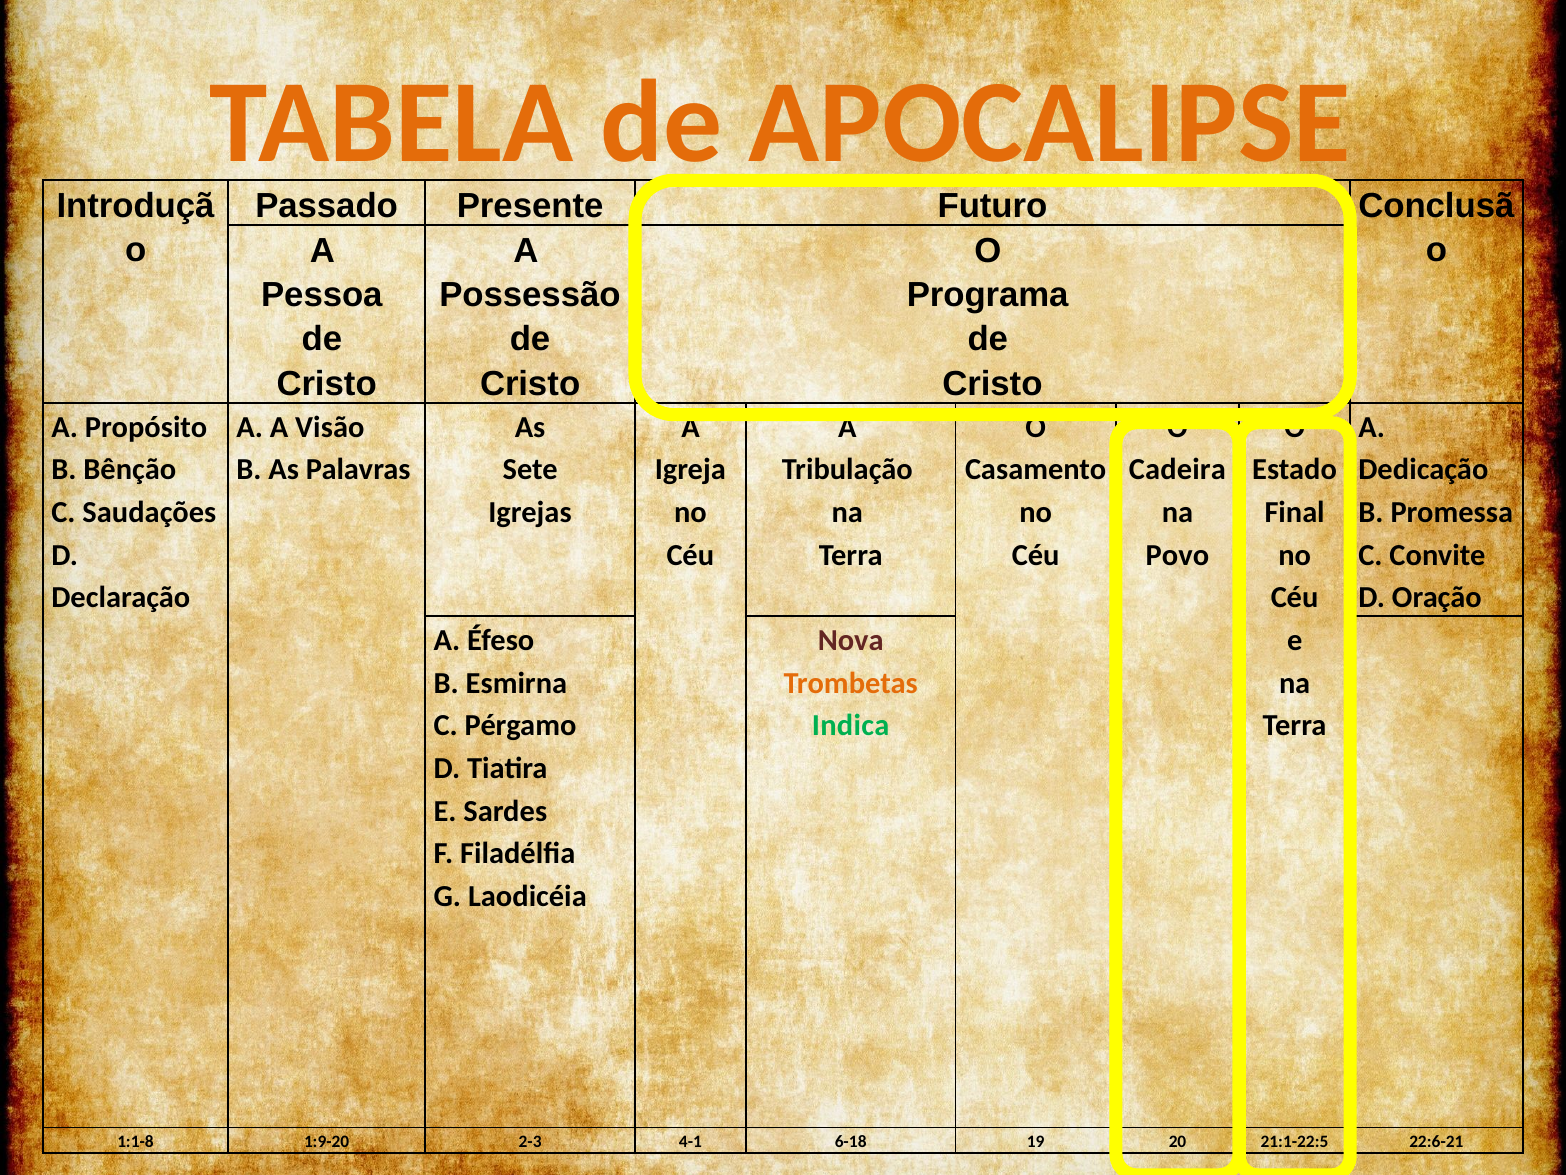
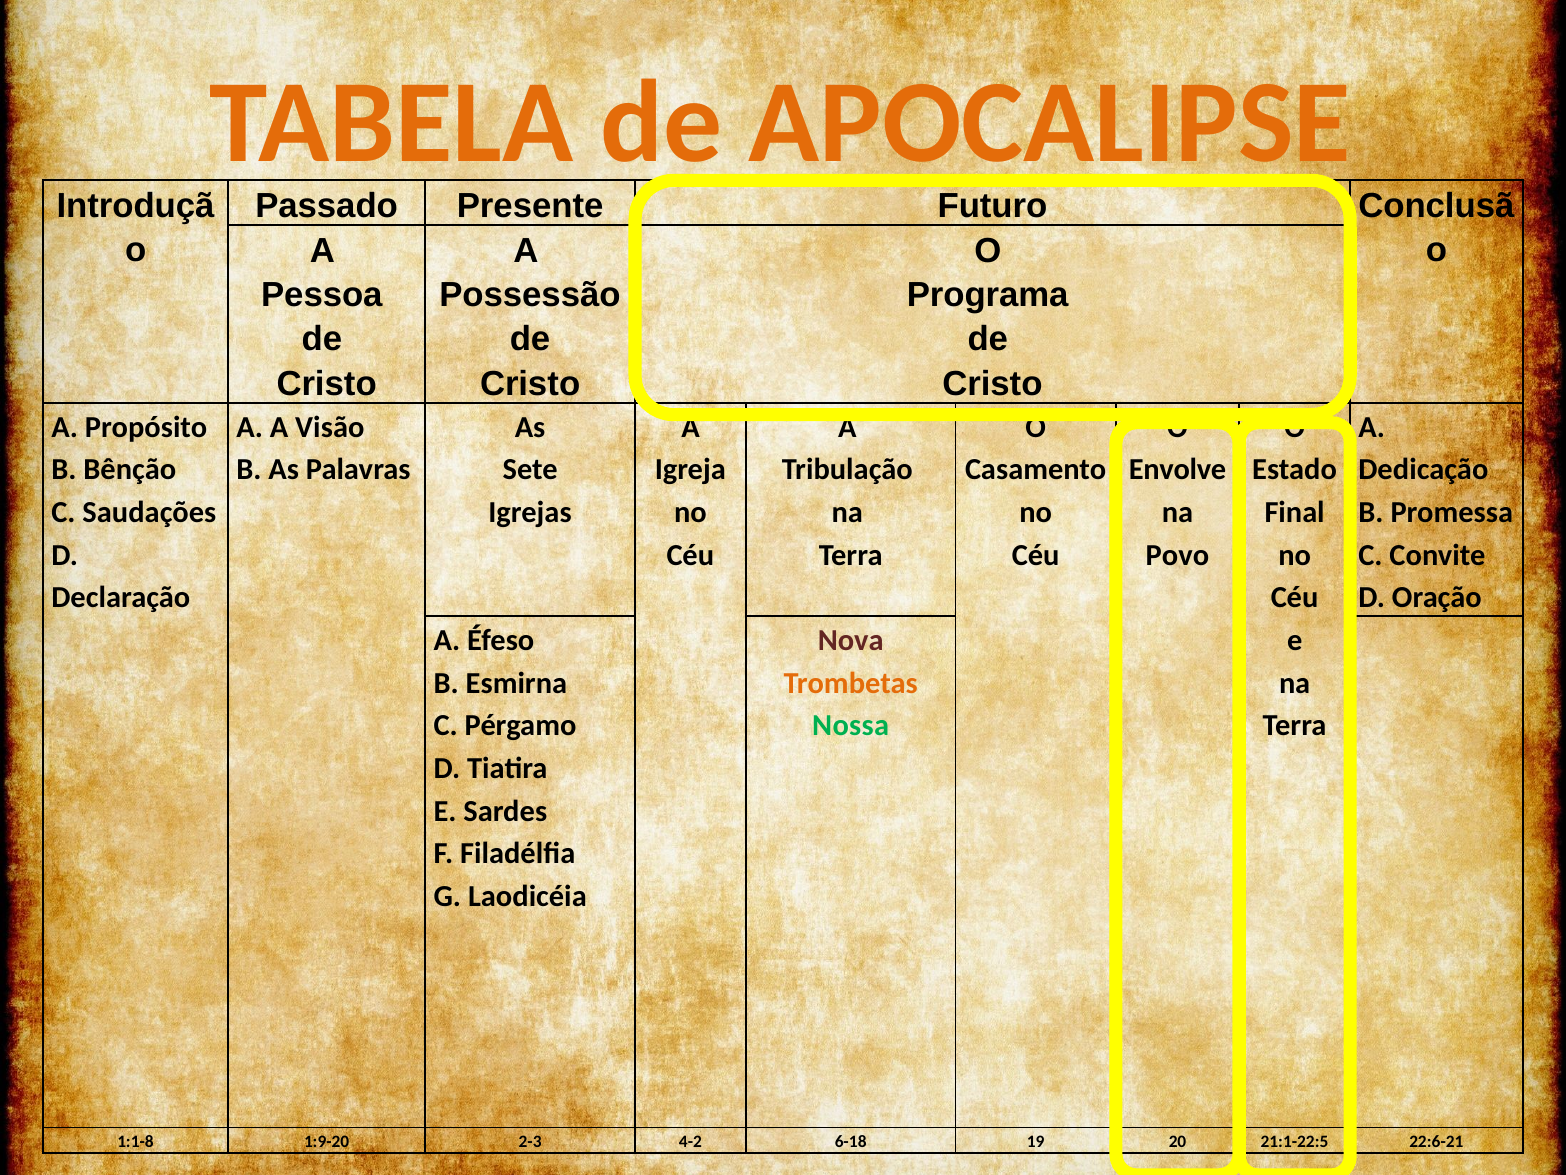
Cadeira: Cadeira -> Envolve
Indica: Indica -> Nossa
4-1: 4-1 -> 4-2
